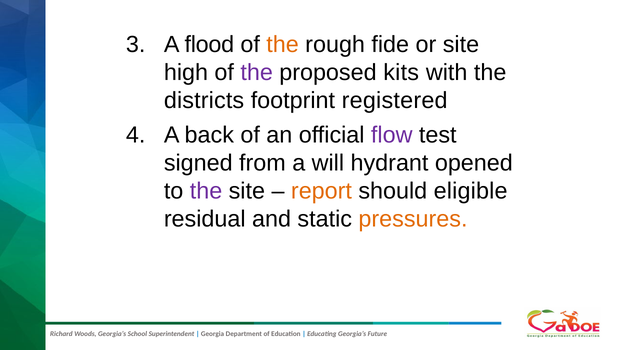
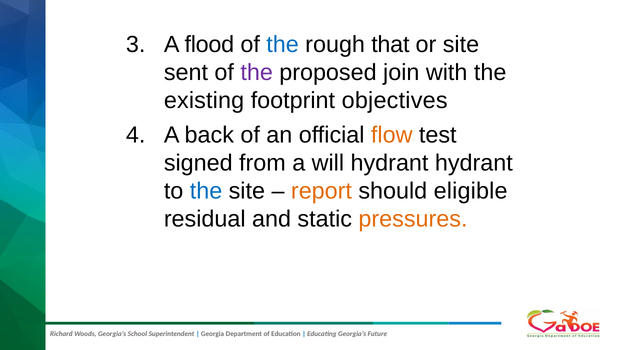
the at (283, 44) colour: orange -> blue
fide: fide -> that
high: high -> sent
kits: kits -> join
districts: districts -> existing
registered: registered -> objectives
flow colour: purple -> orange
hydrant opened: opened -> hydrant
the at (206, 191) colour: purple -> blue
